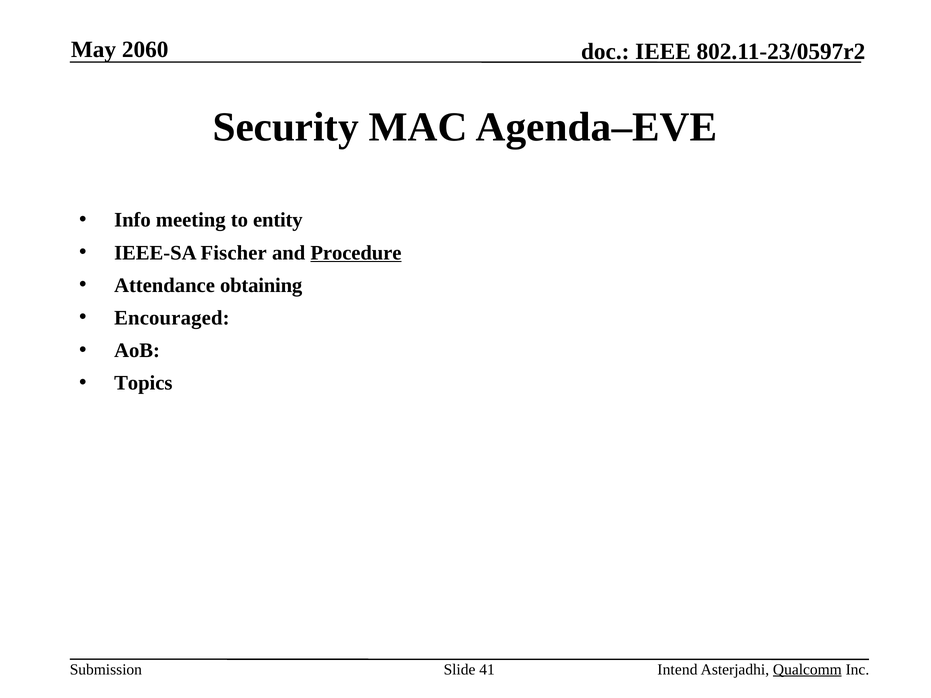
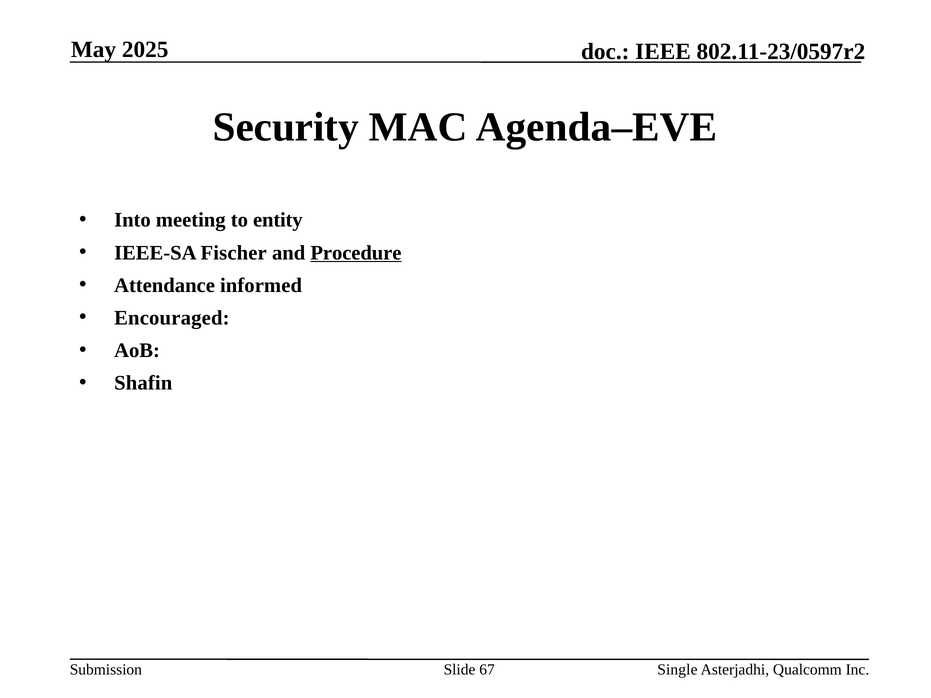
2060: 2060 -> 2025
Info: Info -> Into
obtaining: obtaining -> informed
Topics: Topics -> Shafin
41: 41 -> 67
Intend: Intend -> Single
Qualcomm underline: present -> none
